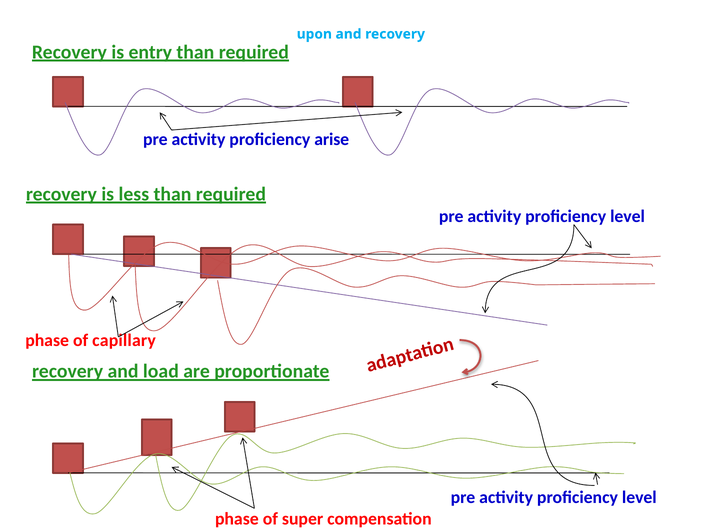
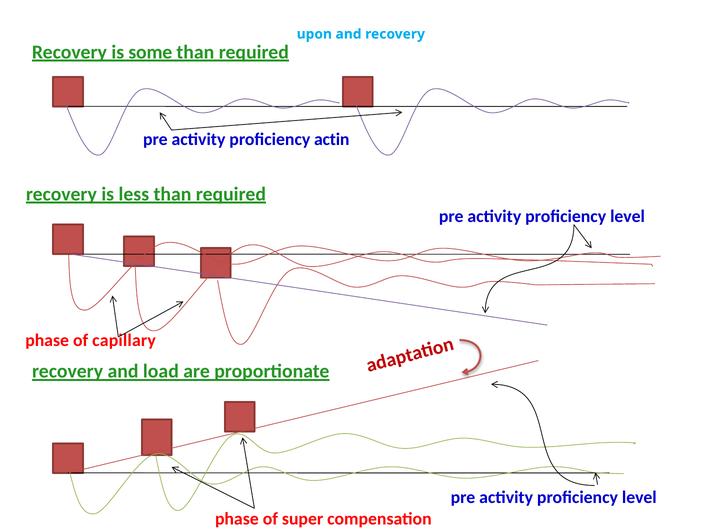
entry: entry -> some
arise: arise -> actin
